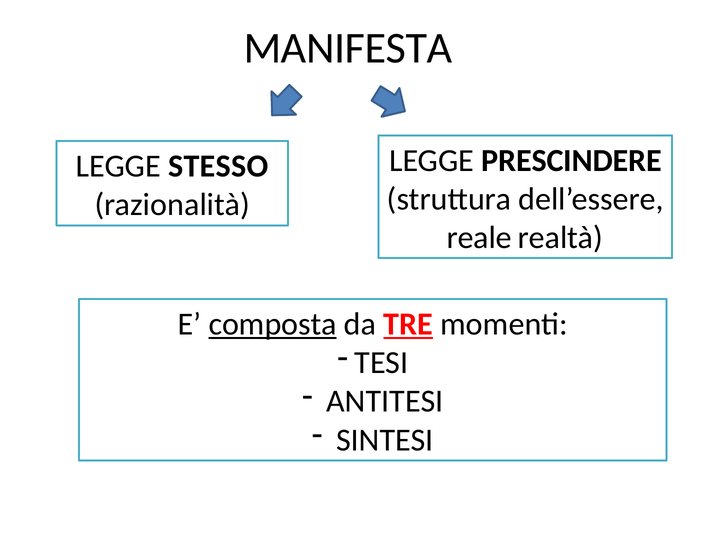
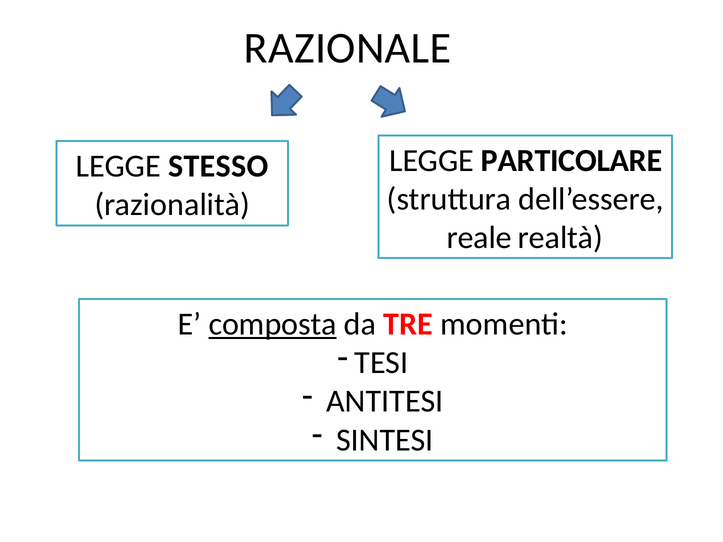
MANIFESTA: MANIFESTA -> RAZIONALE
PRESCINDERE: PRESCINDERE -> PARTICOLARE
TRE underline: present -> none
